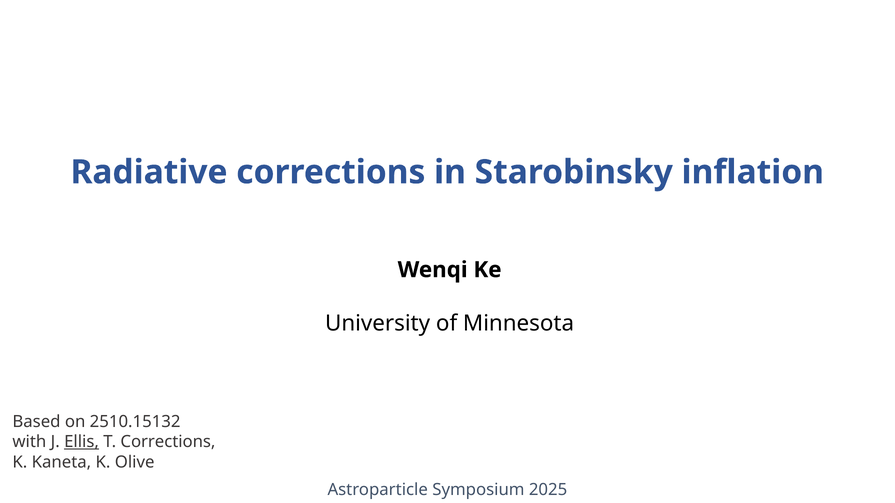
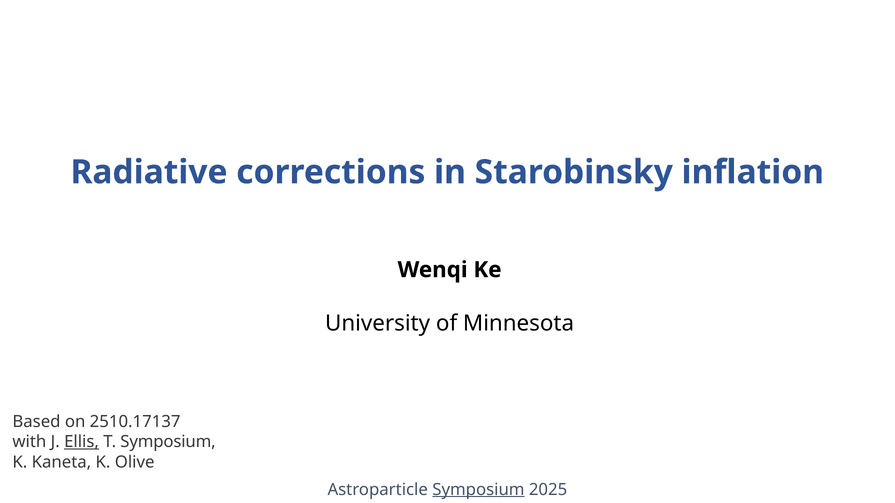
2510.15132: 2510.15132 -> 2510.17137
T Corrections: Corrections -> Symposium
Symposium at (478, 490) underline: none -> present
